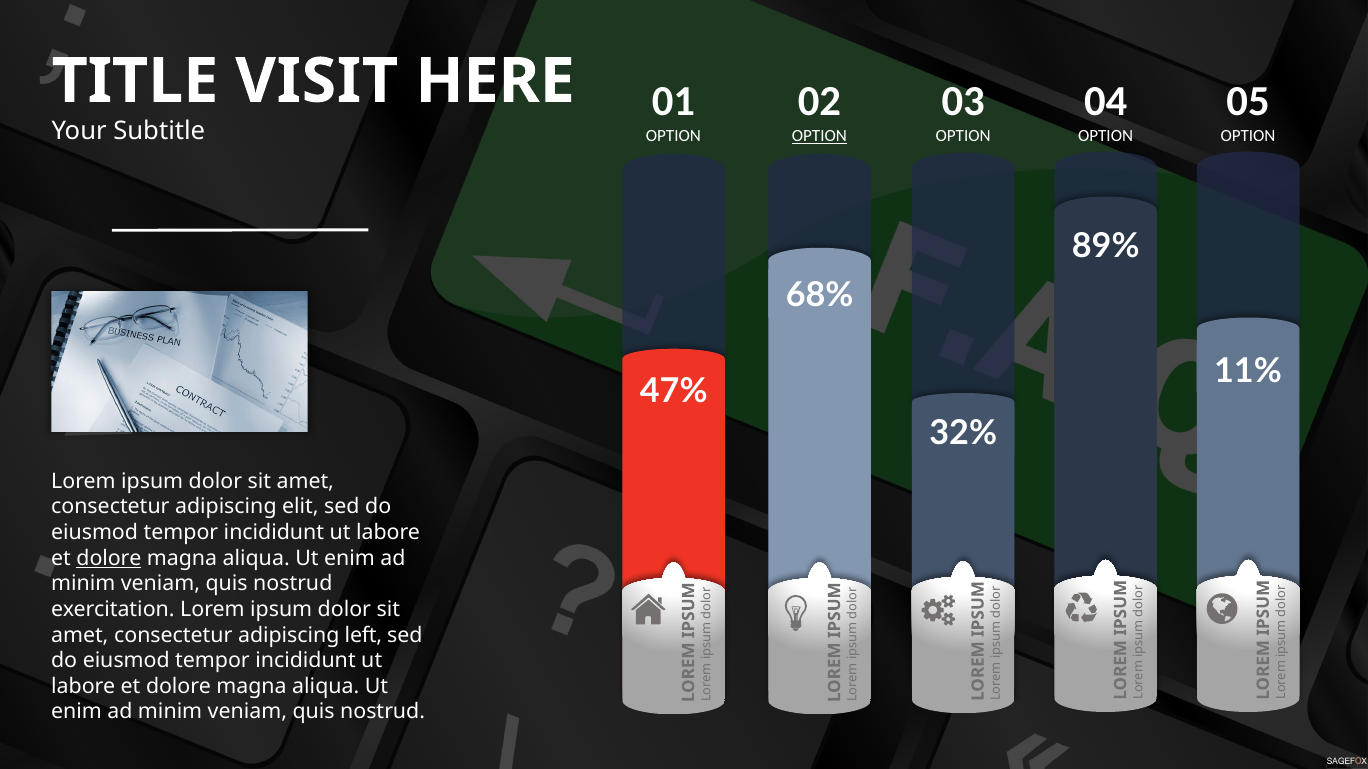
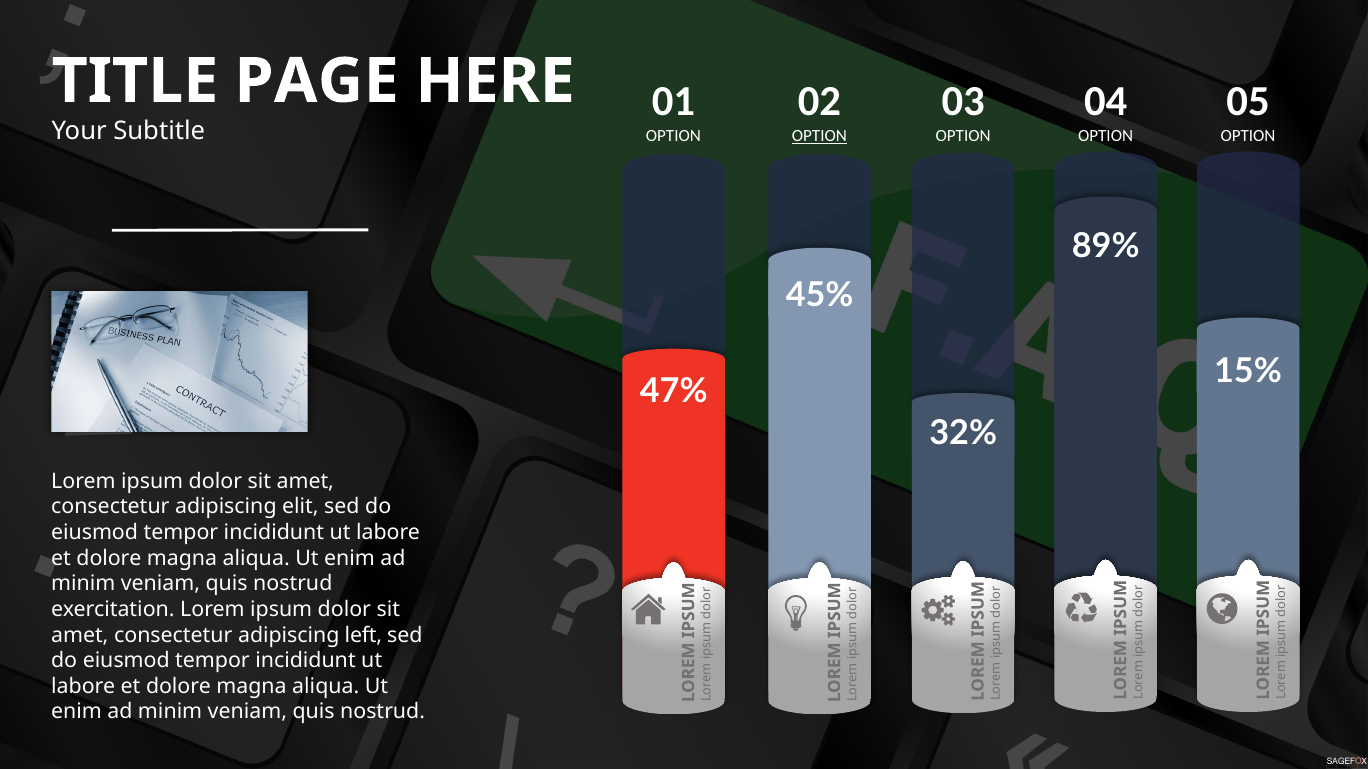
VISIT: VISIT -> PAGE
68%: 68% -> 45%
11%: 11% -> 15%
dolore at (109, 558) underline: present -> none
